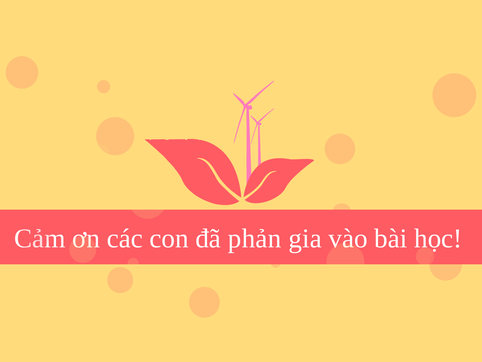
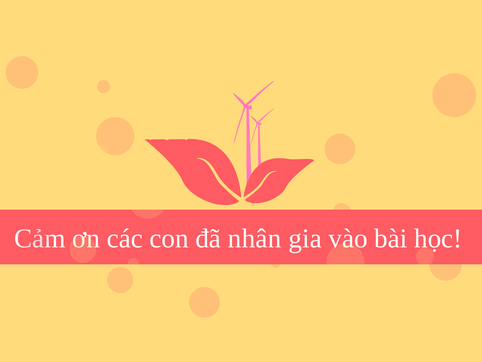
phản: phản -> nhân
